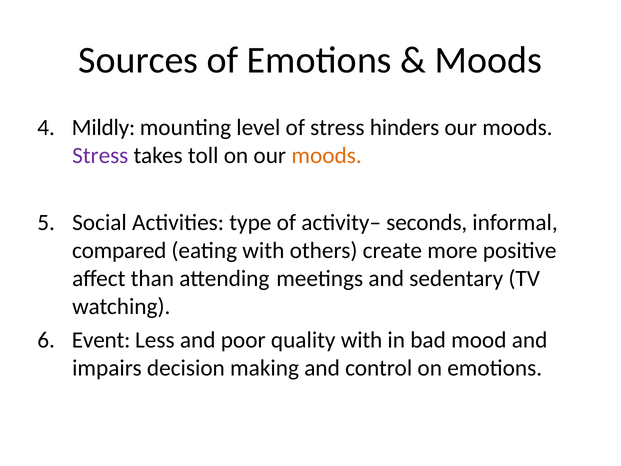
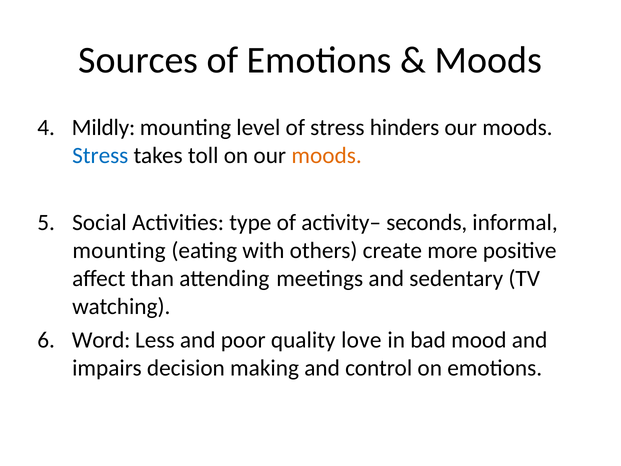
Stress at (100, 155) colour: purple -> blue
compared at (119, 250): compared -> mounting
Event: Event -> Word
quality with: with -> love
